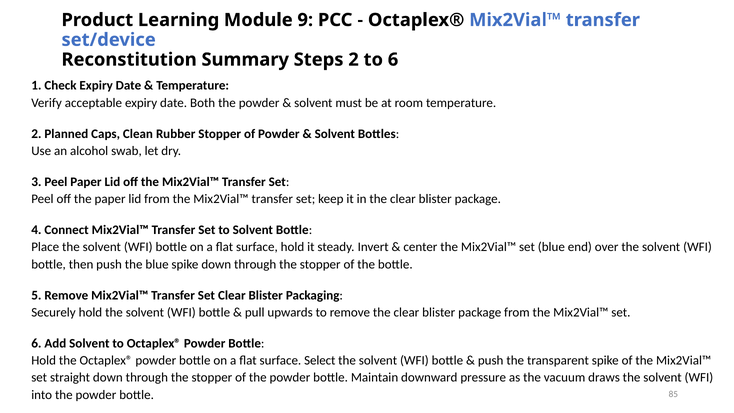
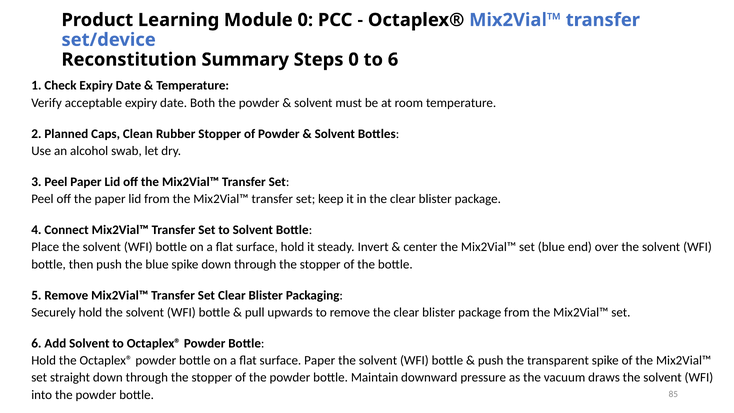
Module 9: 9 -> 0
Steps 2: 2 -> 0
surface Select: Select -> Paper
